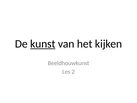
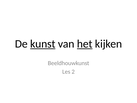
het underline: none -> present
